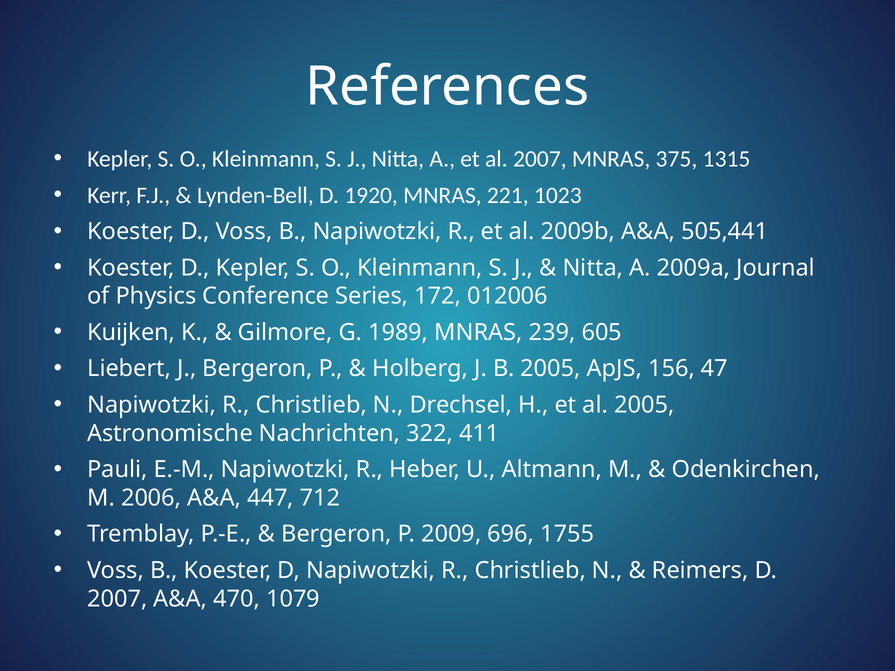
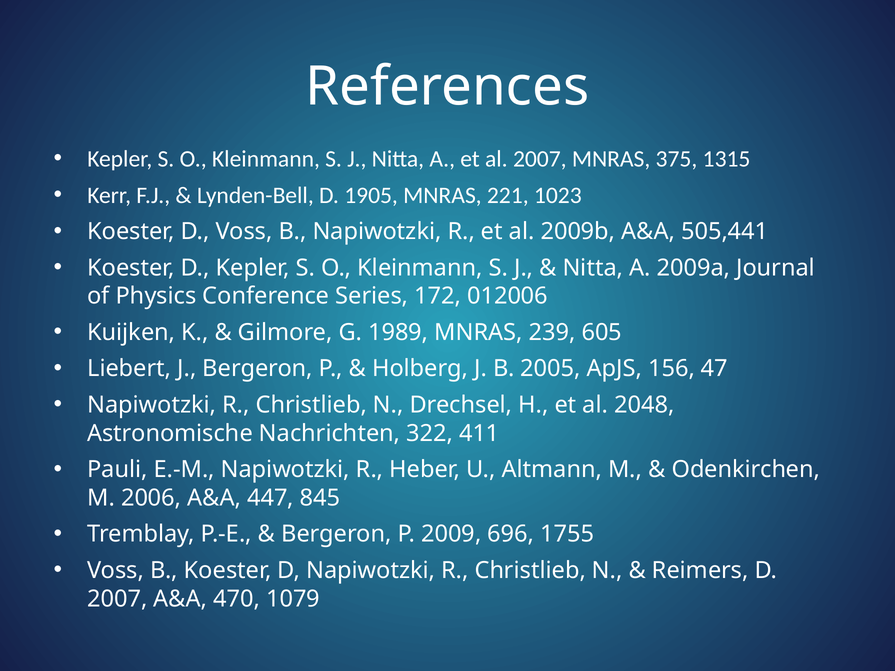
1920: 1920 -> 1905
al 2005: 2005 -> 2048
712: 712 -> 845
